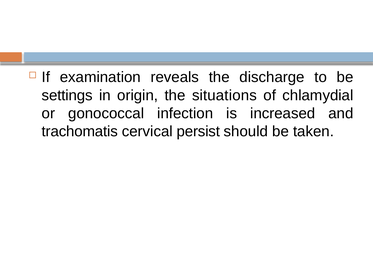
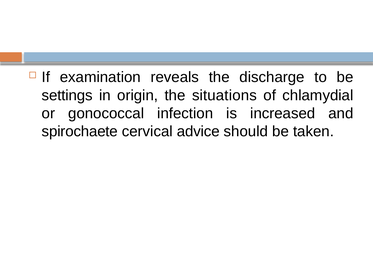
trachomatis: trachomatis -> spirochaete
persist: persist -> advice
